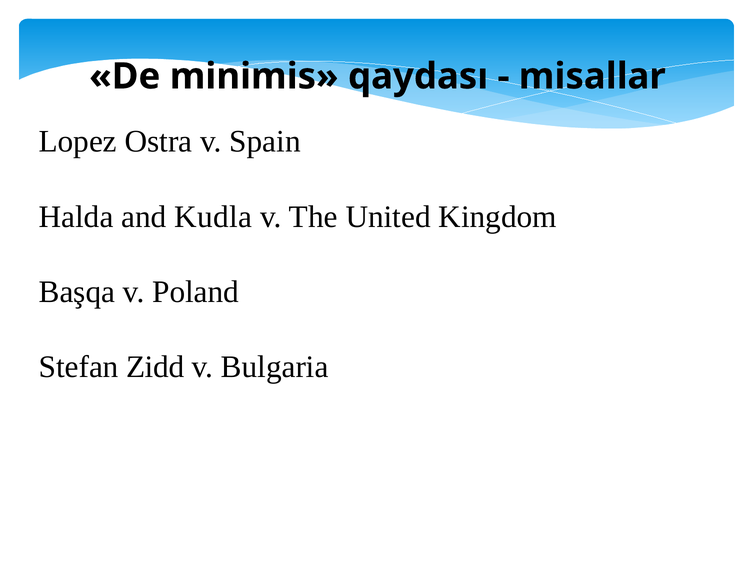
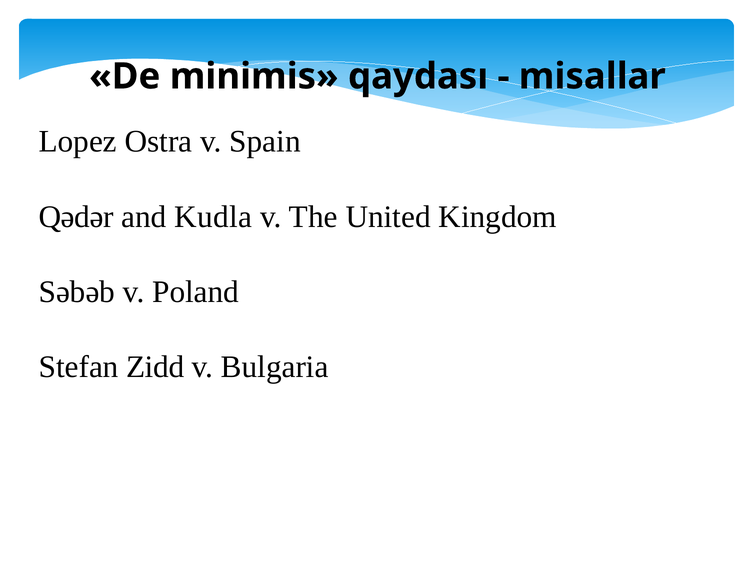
Halda: Halda -> Qədər
Başqa: Başqa -> Səbəb
